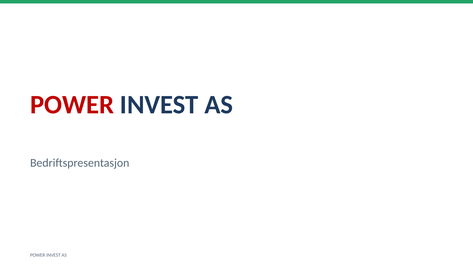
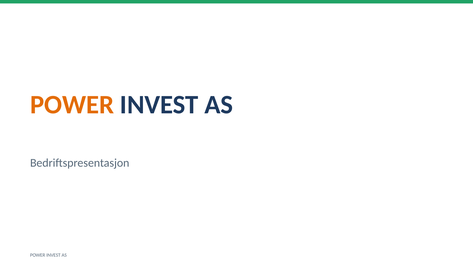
POWER at (72, 105) colour: red -> orange
